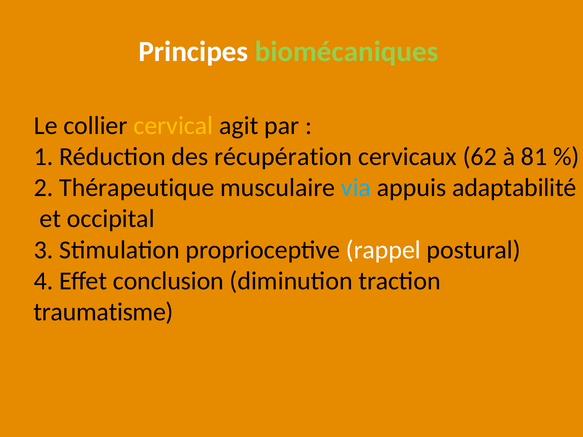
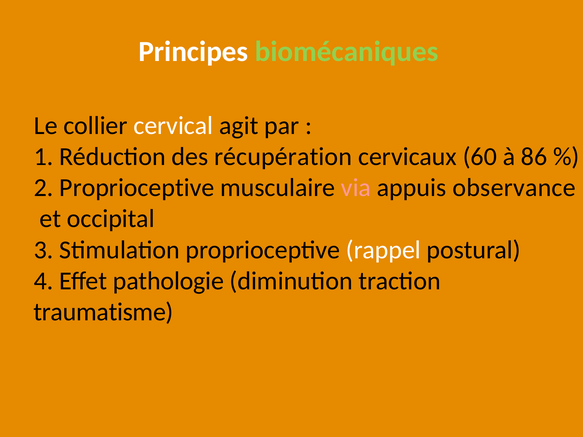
cervical colour: yellow -> white
62: 62 -> 60
81: 81 -> 86
2 Thérapeutique: Thérapeutique -> Proprioceptive
via colour: light blue -> pink
adaptabilité: adaptabilité -> observance
conclusion: conclusion -> pathologie
